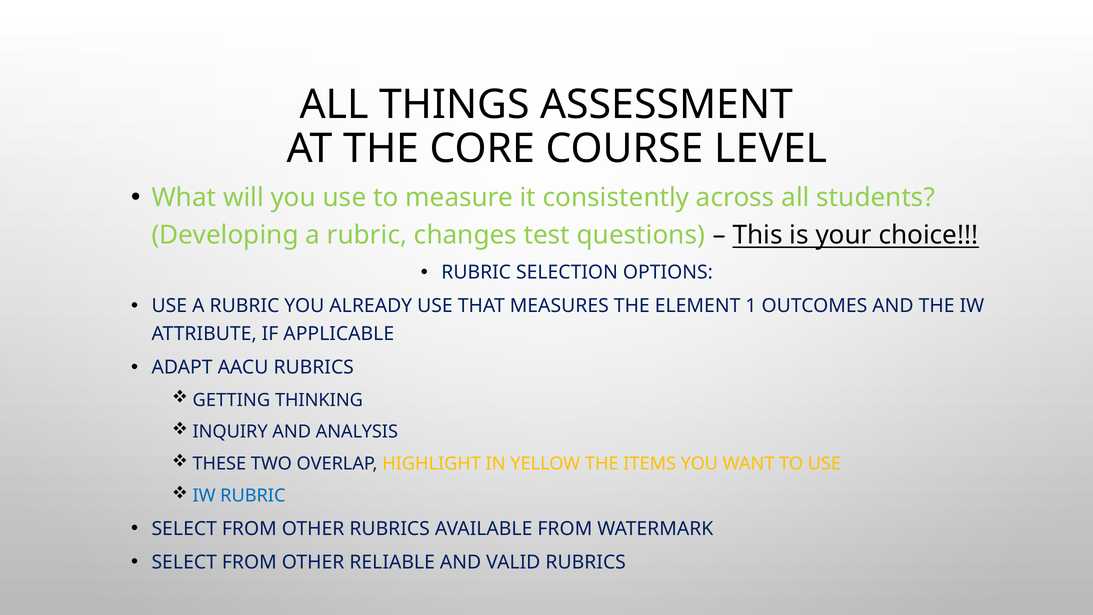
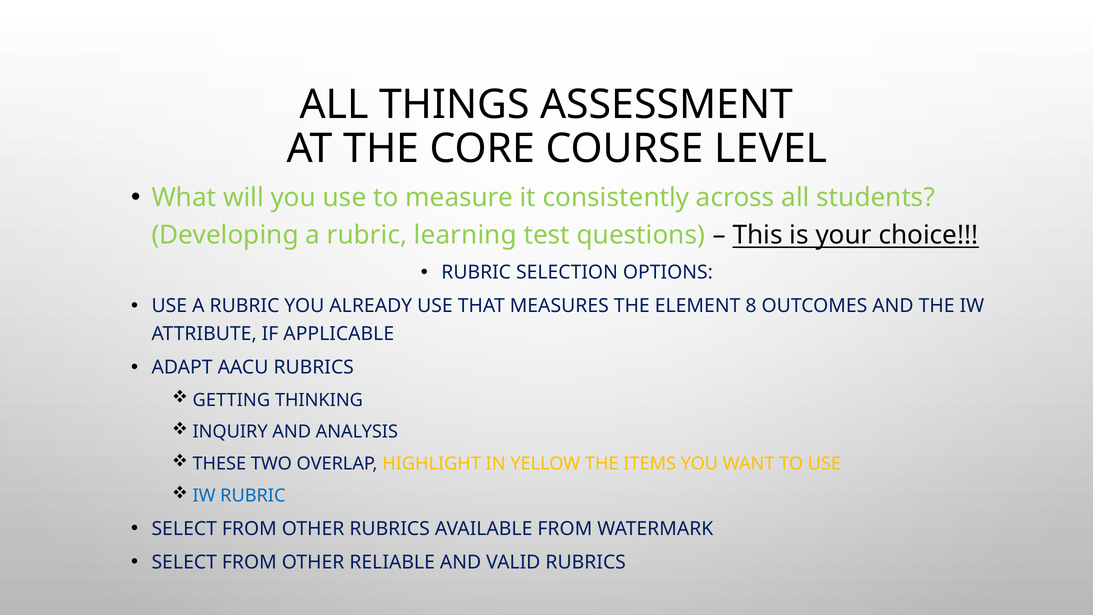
changes: changes -> learning
1: 1 -> 8
